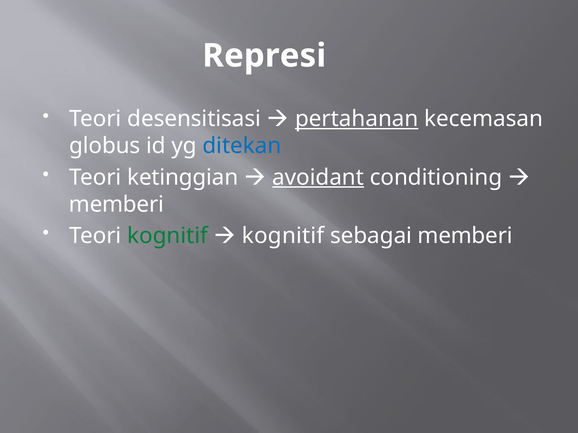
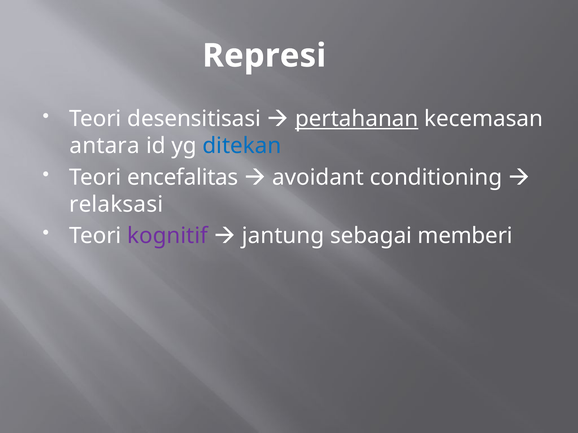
globus: globus -> antara
ketinggian: ketinggian -> encefalitas
avoidant underline: present -> none
memberi at (116, 205): memberi -> relaksasi
kognitif at (168, 236) colour: green -> purple
kognitif at (283, 236): kognitif -> jantung
